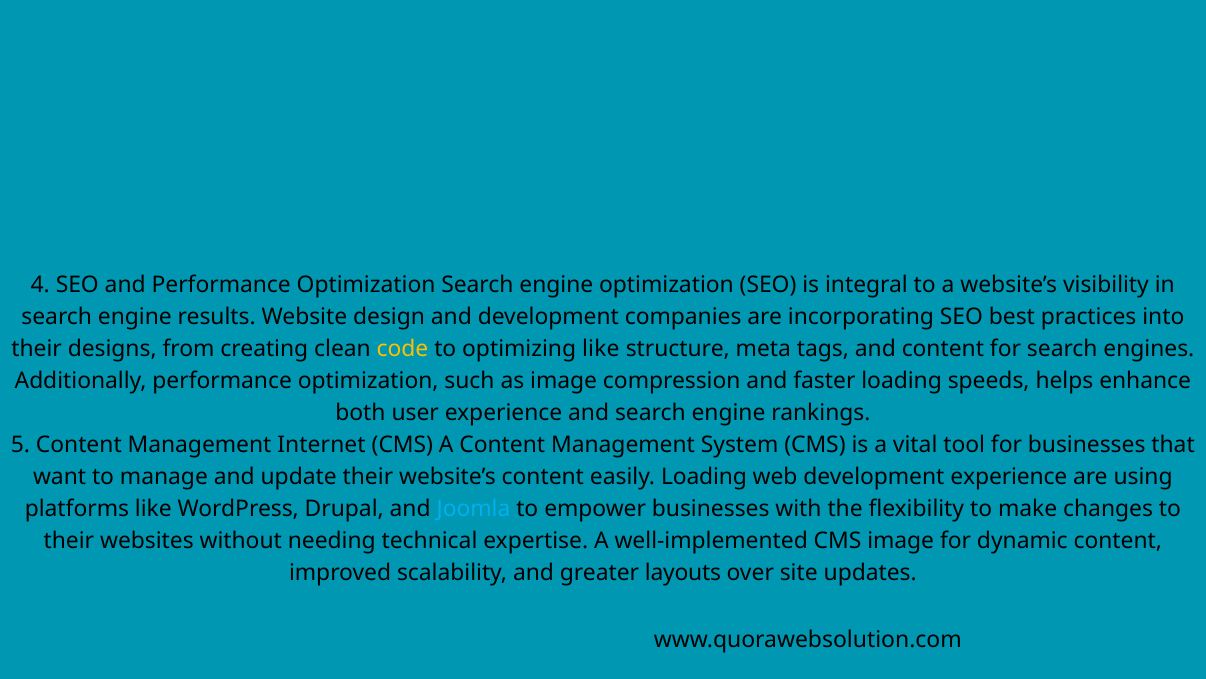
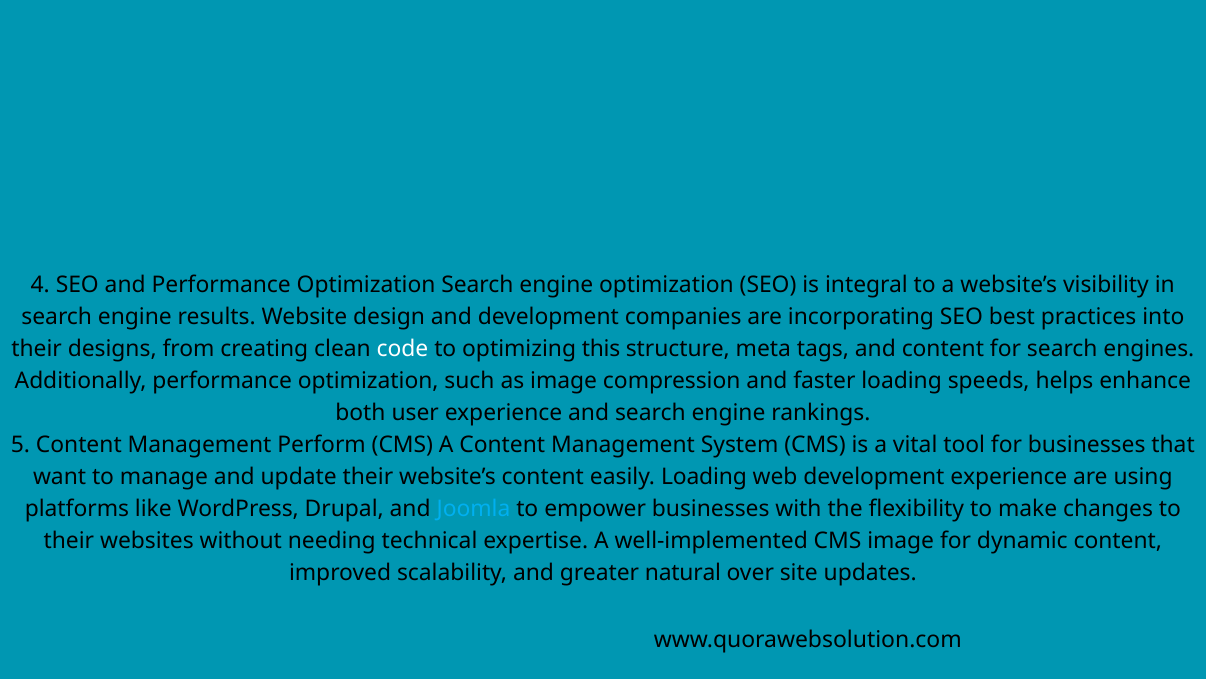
code colour: yellow -> white
optimizing like: like -> this
Internet: Internet -> Perform
layouts: layouts -> natural
